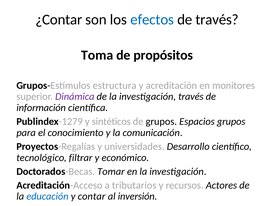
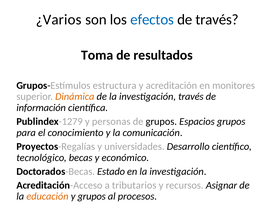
¿Contar: ¿Contar -> ¿Varios
propósitos: propósitos -> resultados
Dinámica colour: purple -> orange
sintéticos: sintéticos -> personas
filtrar: filtrar -> becas
Tomar: Tomar -> Estado
Actores: Actores -> Asignar
educación colour: blue -> orange
y contar: contar -> grupos
inversión: inversión -> procesos
